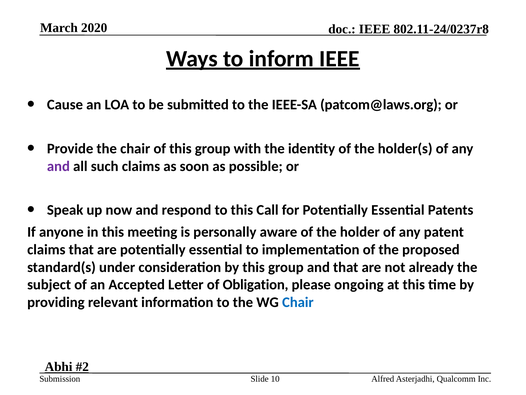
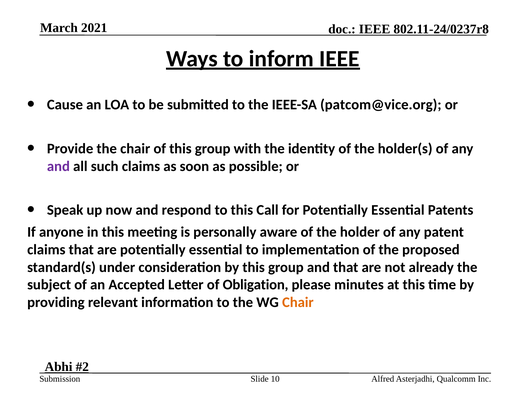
2020: 2020 -> 2021
patcom@laws.org: patcom@laws.org -> patcom@vice.org
ongoing: ongoing -> minutes
Chair at (298, 302) colour: blue -> orange
